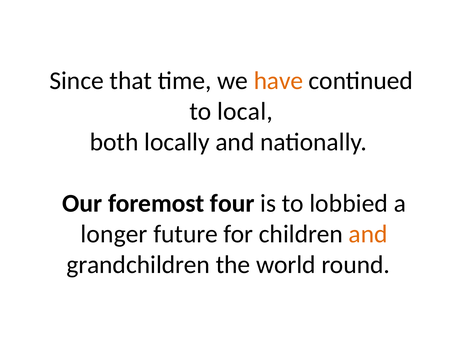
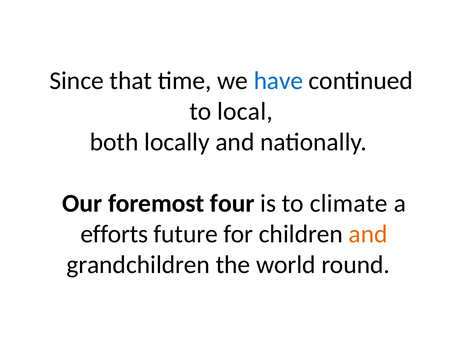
have colour: orange -> blue
lobbied: lobbied -> climate
longer: longer -> efforts
